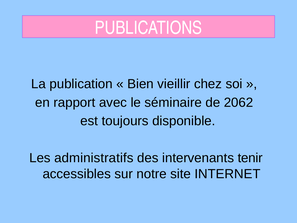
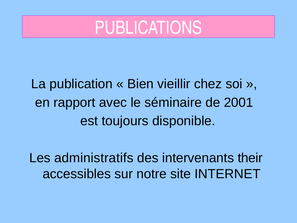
2062: 2062 -> 2001
tenir: tenir -> their
